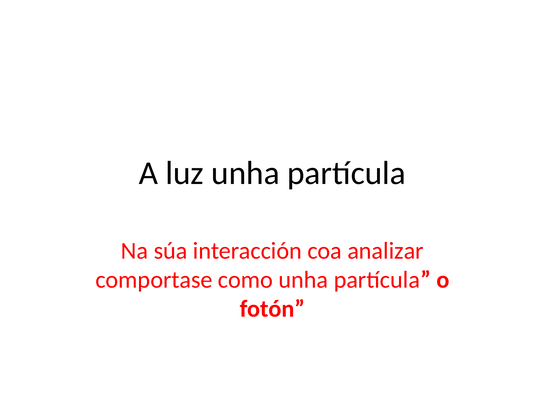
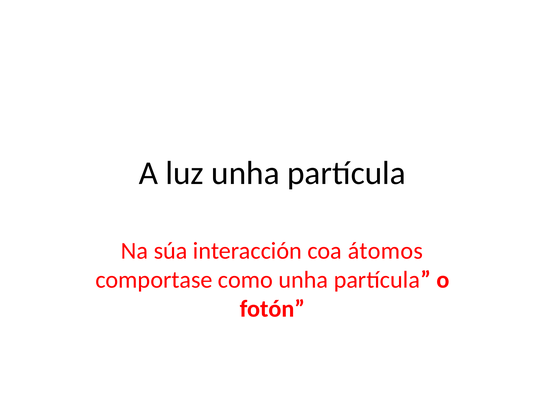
analizar: analizar -> átomos
